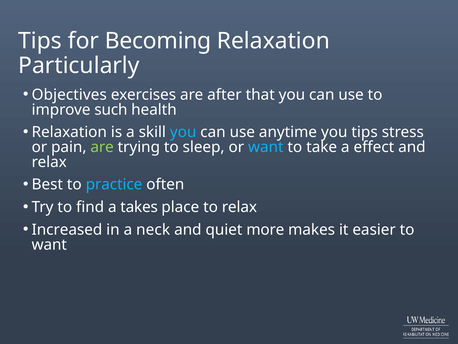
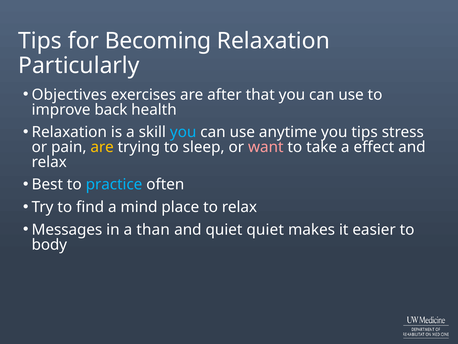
such: such -> back
are at (102, 147) colour: light green -> yellow
want at (266, 147) colour: light blue -> pink
takes: takes -> mind
Increased: Increased -> Messages
neck: neck -> than
quiet more: more -> quiet
want at (49, 244): want -> body
